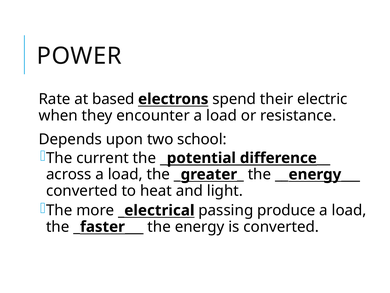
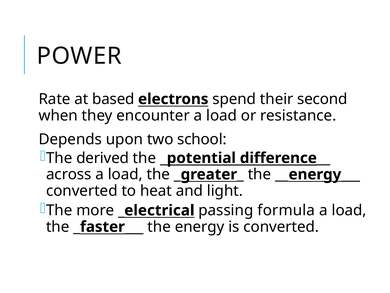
electric: electric -> second
current: current -> derived
produce: produce -> formula
